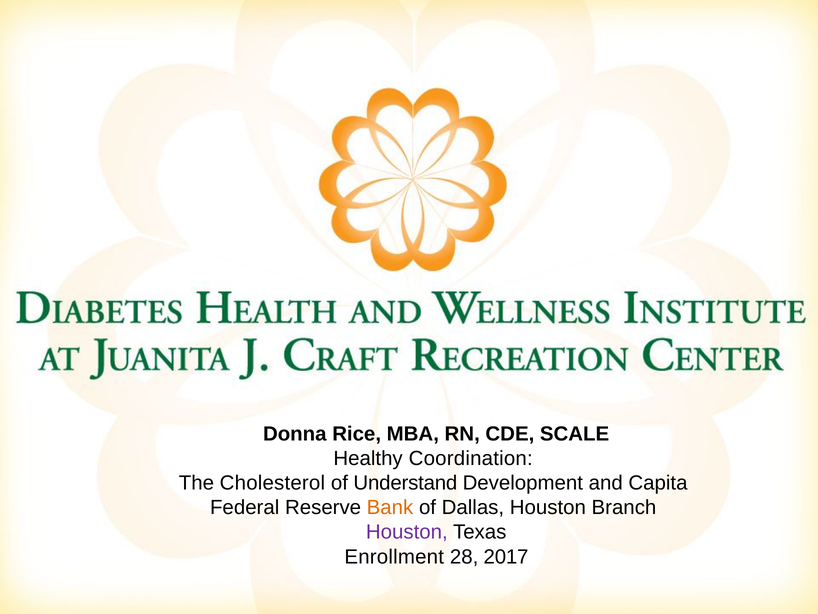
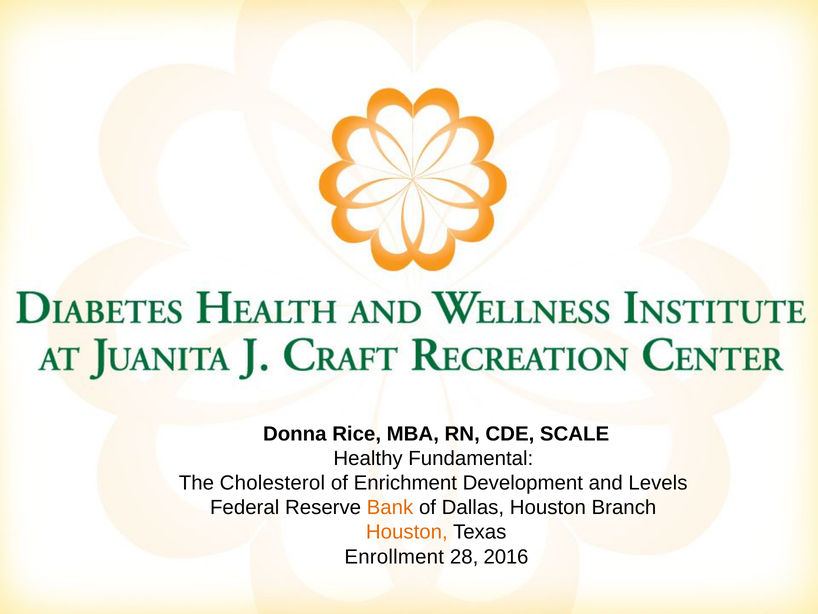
Coordination: Coordination -> Fundamental
Understand: Understand -> Enrichment
Capita: Capita -> Levels
Houston at (407, 532) colour: purple -> orange
2017: 2017 -> 2016
